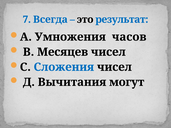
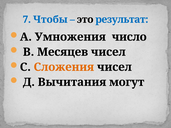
Всегда: Всегда -> Чтобы
часов: часов -> число
Сложения colour: blue -> orange
